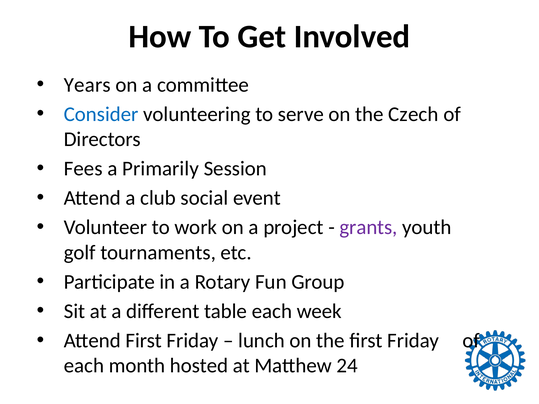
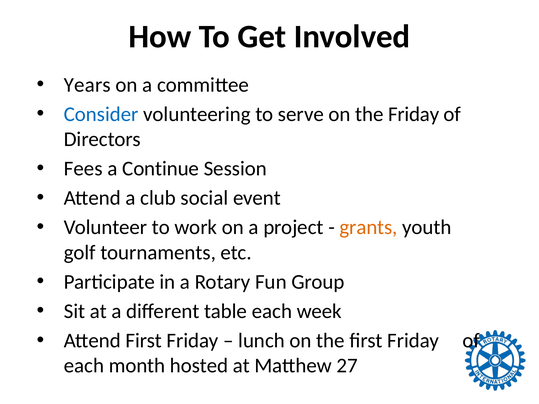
the Czech: Czech -> Friday
Primarily: Primarily -> Continue
grants colour: purple -> orange
24: 24 -> 27
